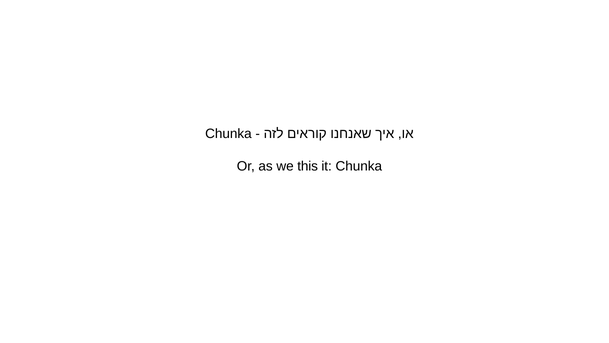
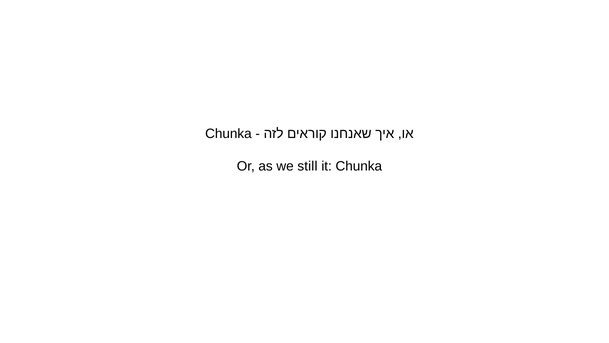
this: this -> still
